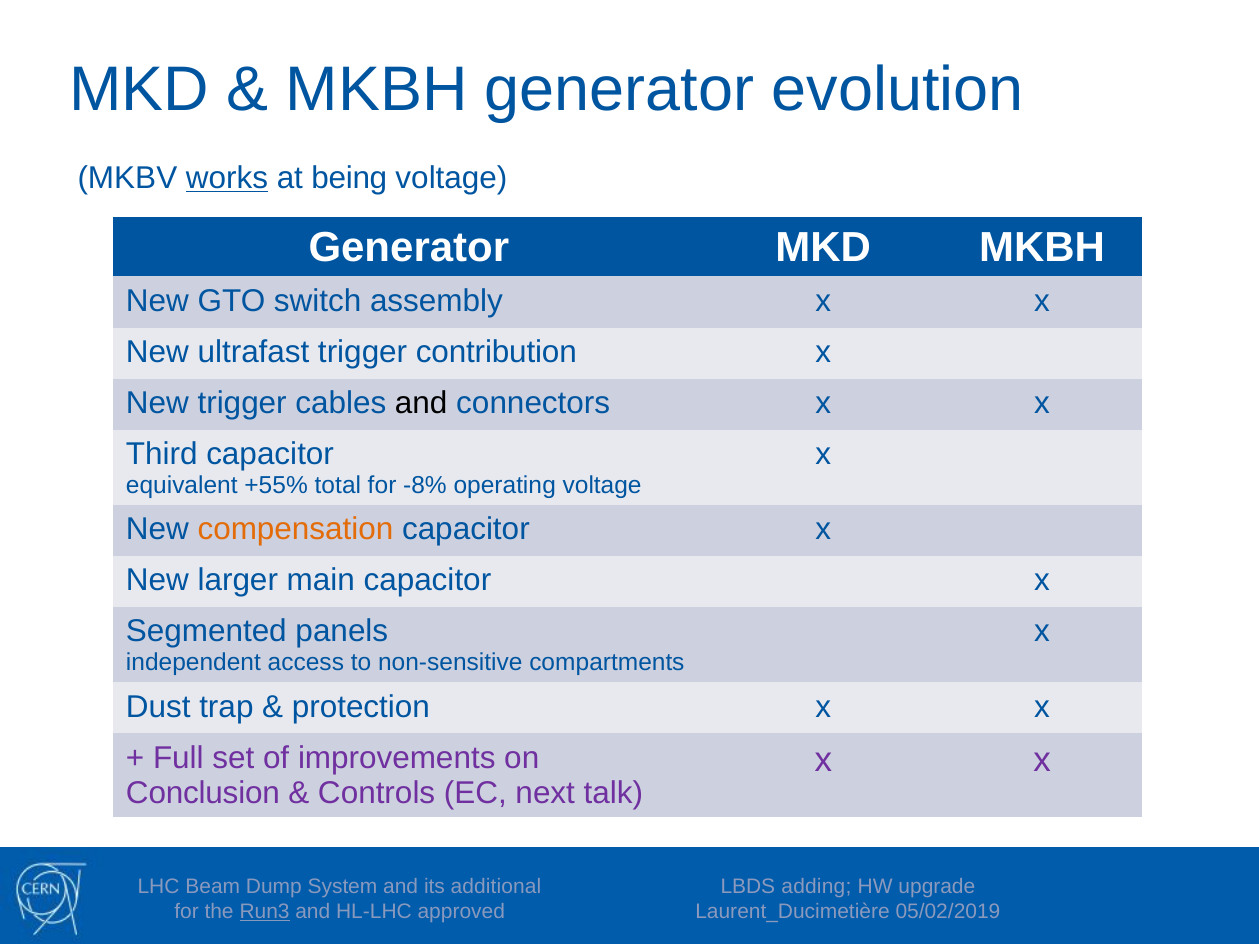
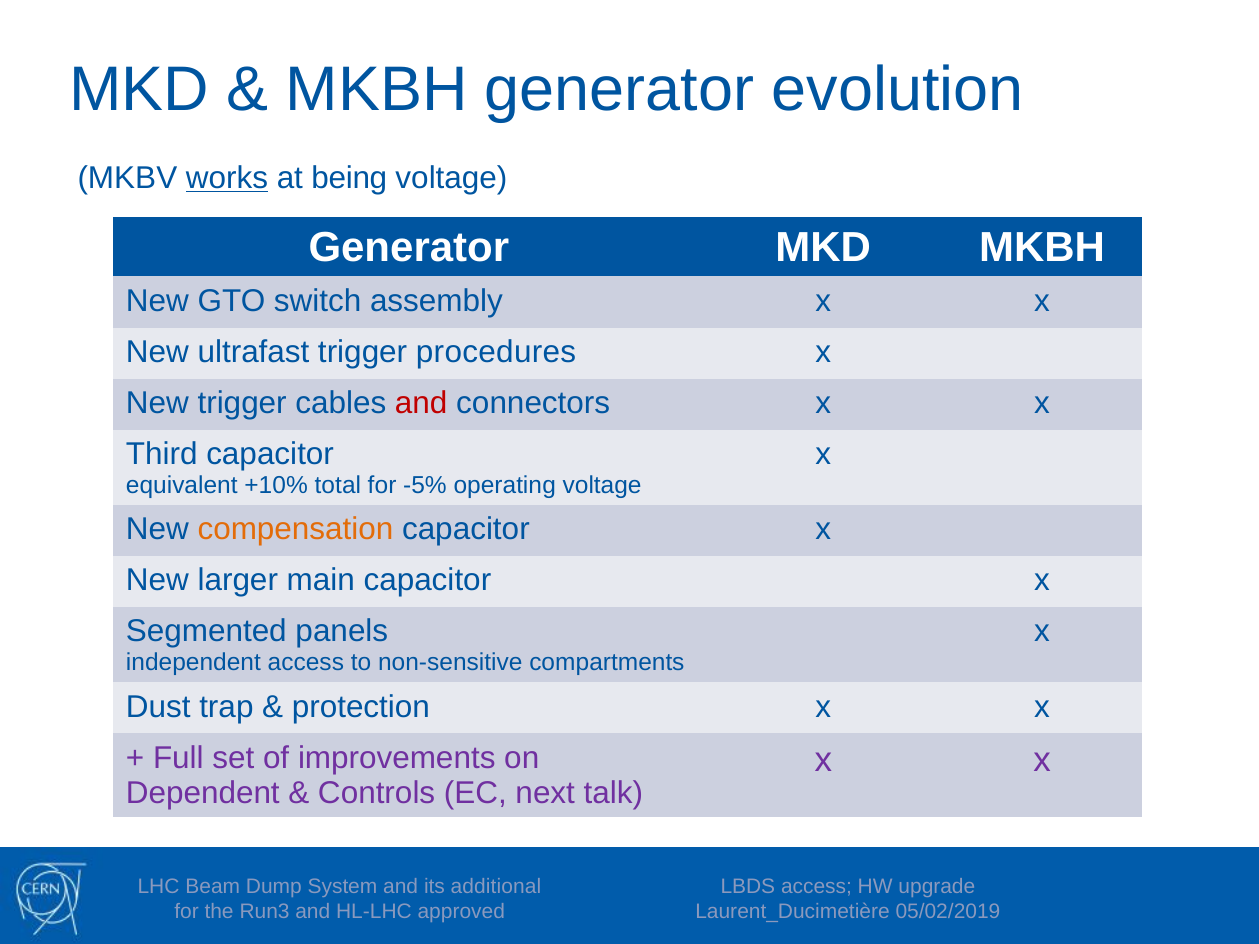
contribution: contribution -> procedures
and at (421, 403) colour: black -> red
+55%: +55% -> +10%
-8%: -8% -> -5%
Conclusion: Conclusion -> Dependent
LBDS adding: adding -> access
Run3 underline: present -> none
